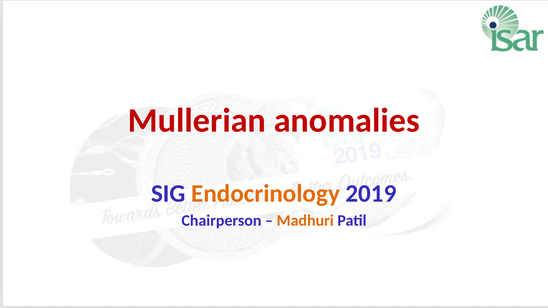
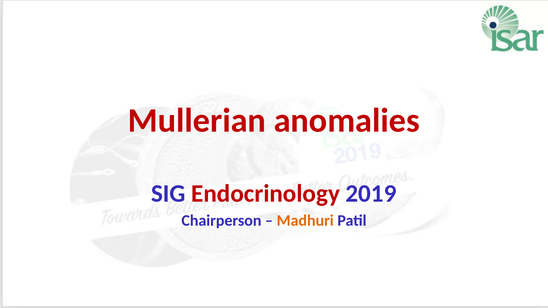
Endocrinology colour: orange -> red
